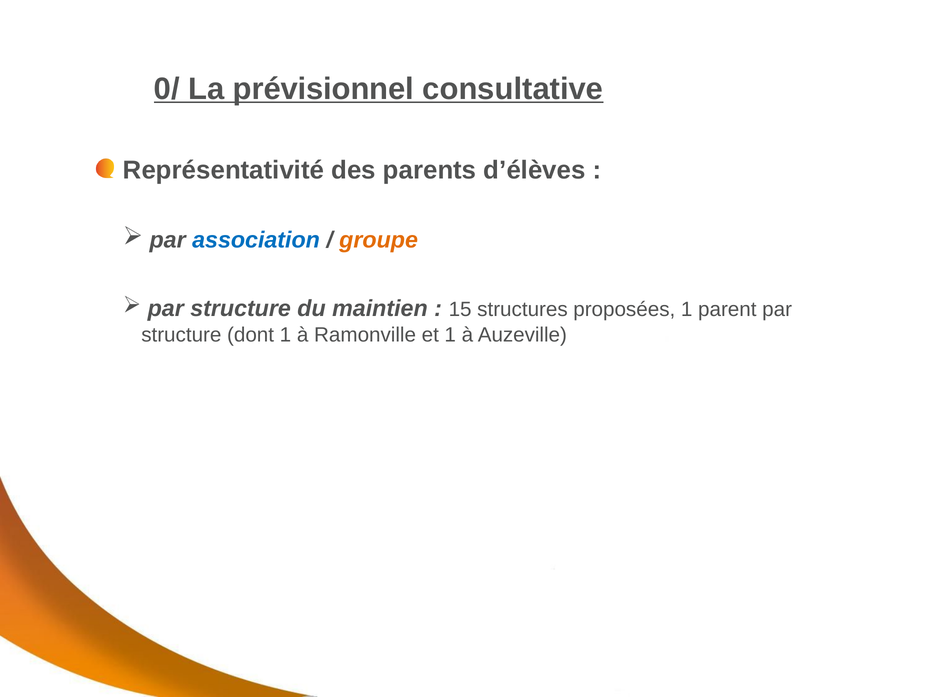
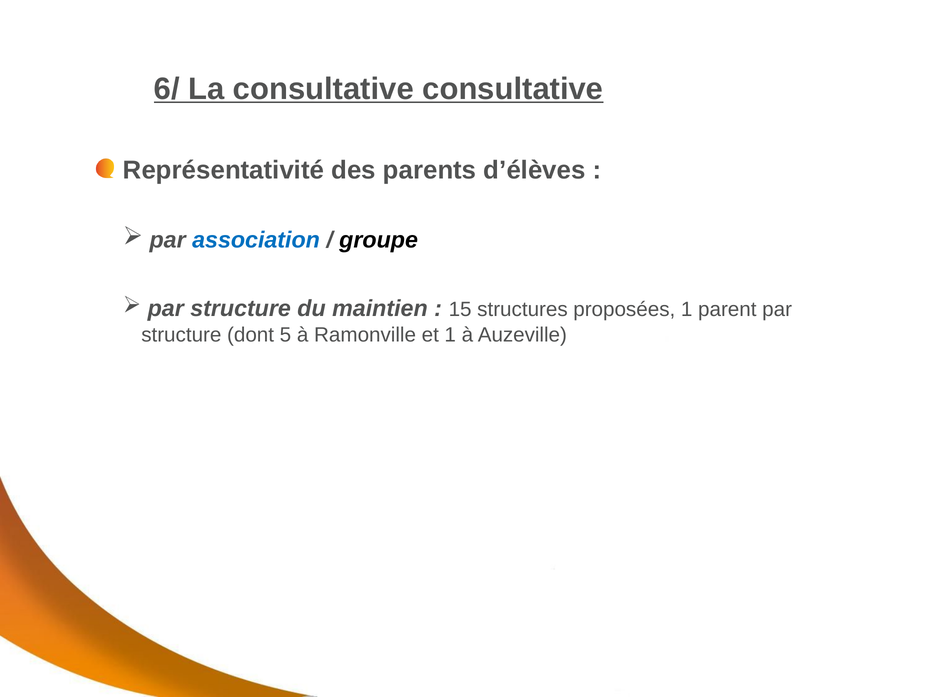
0/: 0/ -> 6/
La prévisionnel: prévisionnel -> consultative
groupe colour: orange -> black
dont 1: 1 -> 5
